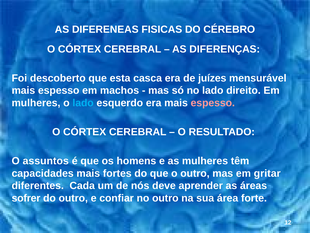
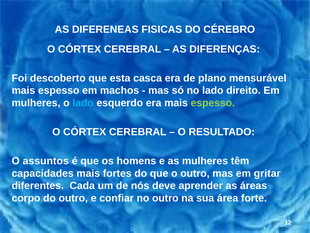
juízes: juízes -> plano
espesso at (213, 103) colour: pink -> light green
sofrer: sofrer -> corpo
